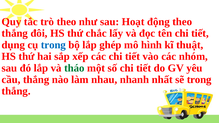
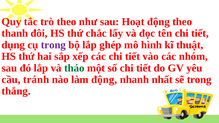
thắng at (15, 33): thắng -> thanh
trong at (53, 45) colour: blue -> purple
cầu thắng: thắng -> tránh
làm nhau: nhau -> động
